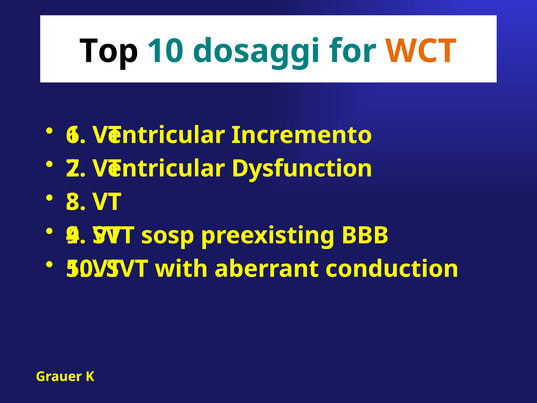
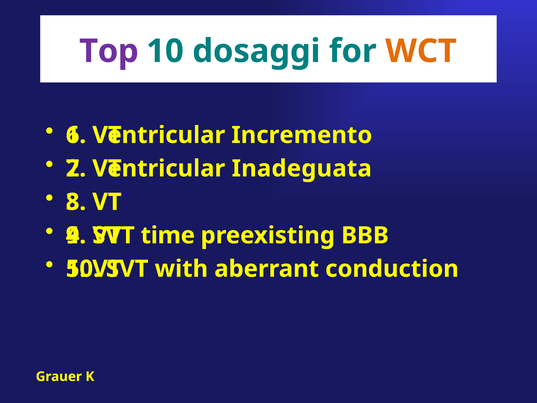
Top colour: black -> purple
Dysfunction: Dysfunction -> Inadeguata
sosp: sosp -> time
